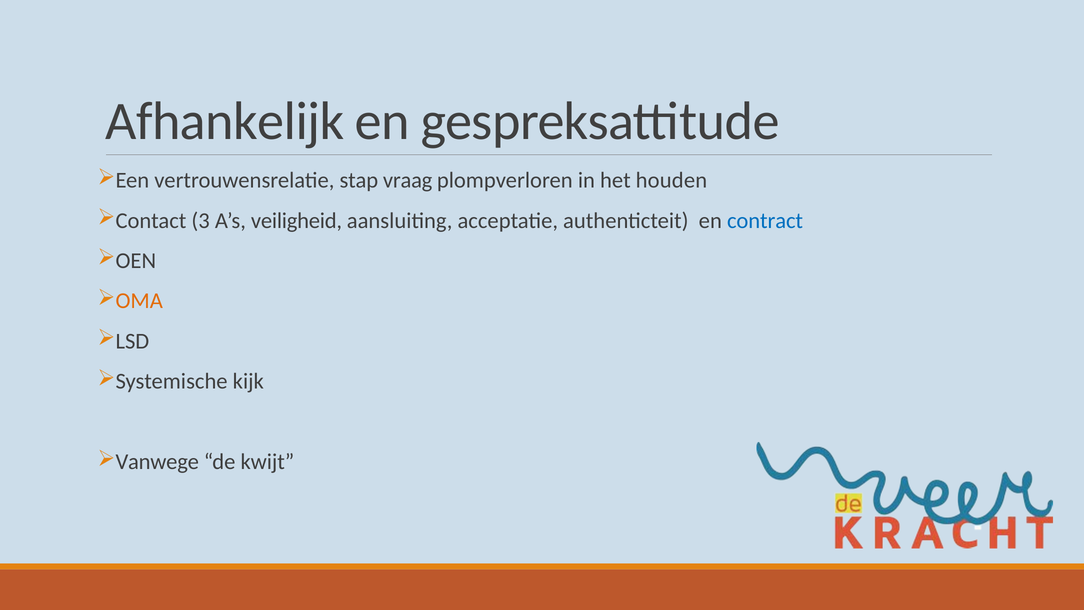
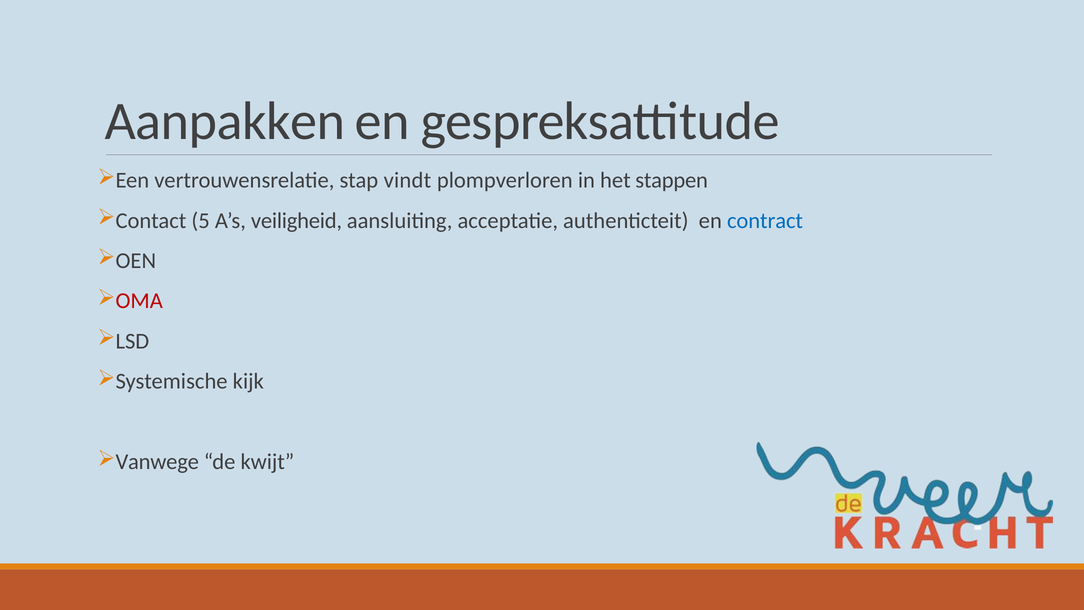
Afhankelijk: Afhankelijk -> Aanpakken
vraag: vraag -> vindt
houden: houden -> stappen
3: 3 -> 5
OMA colour: orange -> red
